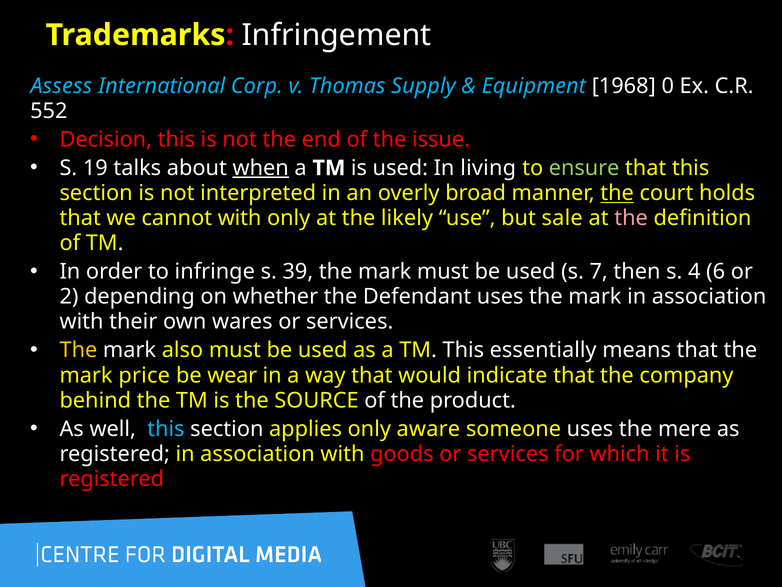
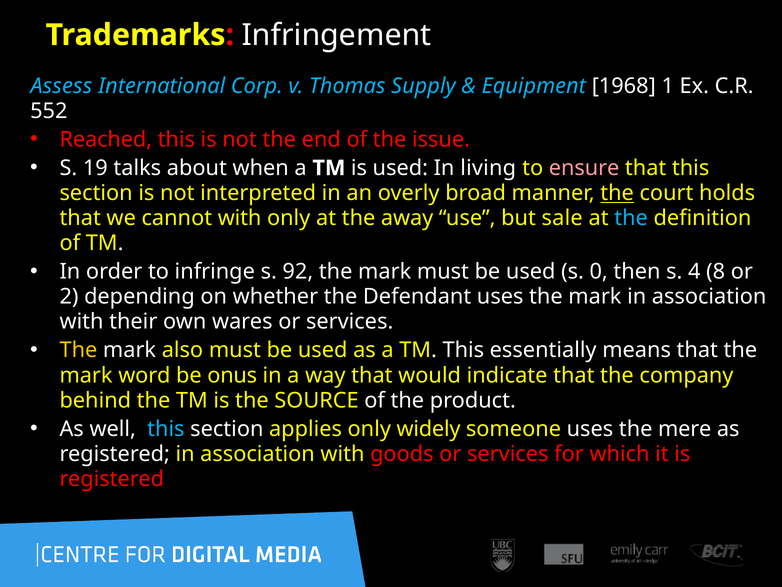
0: 0 -> 1
Decision: Decision -> Reached
when underline: present -> none
ensure colour: light green -> pink
likely: likely -> away
the at (631, 218) colour: pink -> light blue
39: 39 -> 92
7: 7 -> 0
6: 6 -> 8
price: price -> word
wear: wear -> onus
aware: aware -> widely
